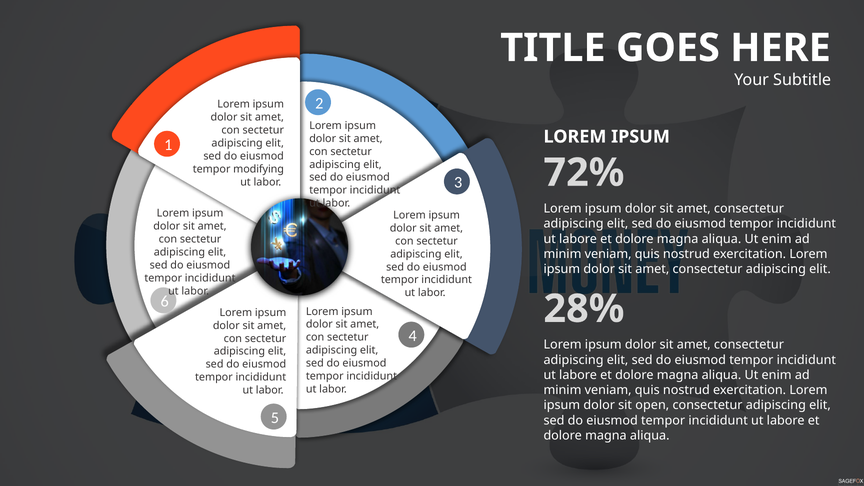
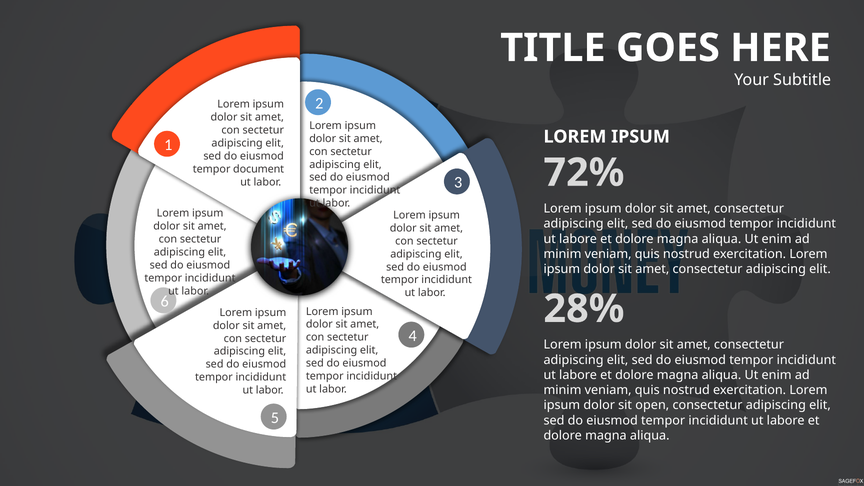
modifying: modifying -> document
